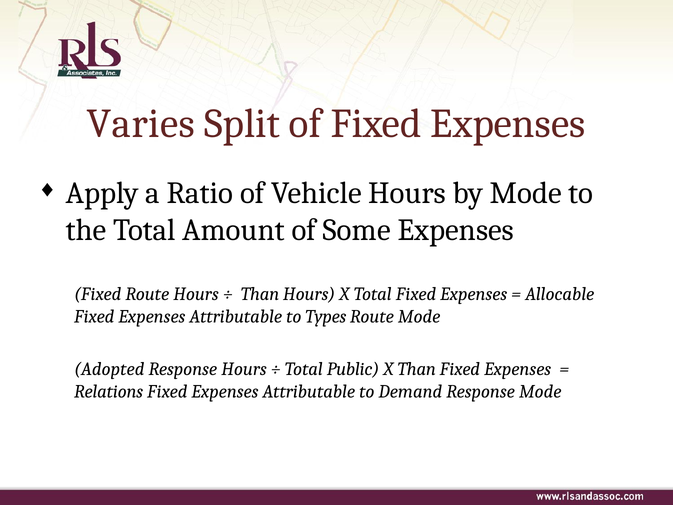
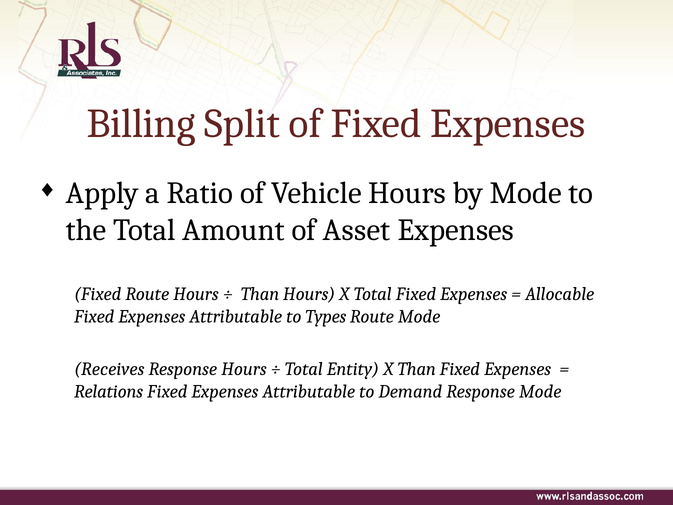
Varies: Varies -> Billing
Some: Some -> Asset
Adopted: Adopted -> Receives
Public: Public -> Entity
